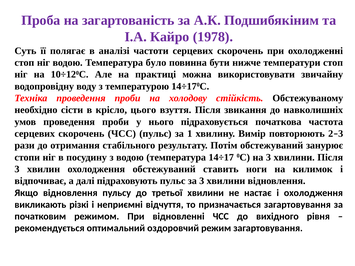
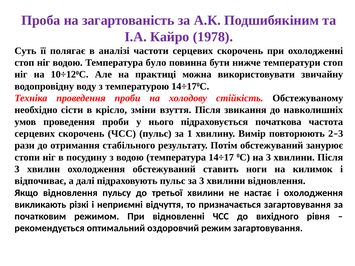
цього: цього -> зміни
